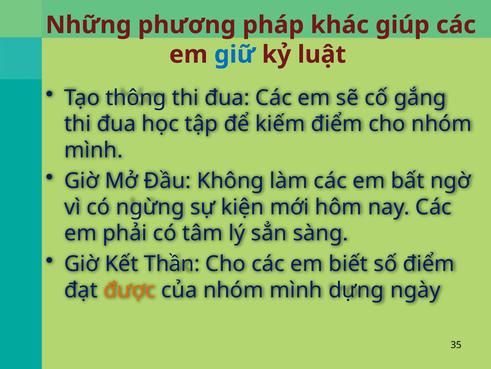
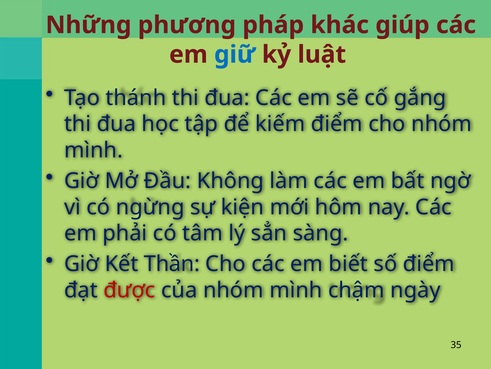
thông: thông -> thánh
được colour: orange -> red
dựng: dựng -> chậm
